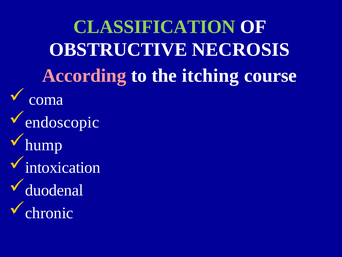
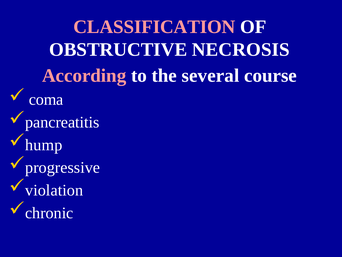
CLASSIFICATION colour: light green -> pink
itching: itching -> several
endoscopic: endoscopic -> pancreatitis
intoxication: intoxication -> progressive
duodenal: duodenal -> violation
